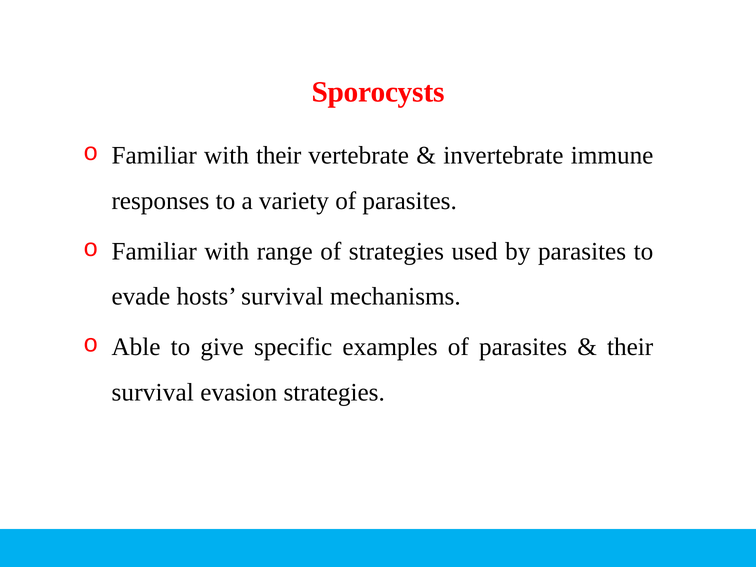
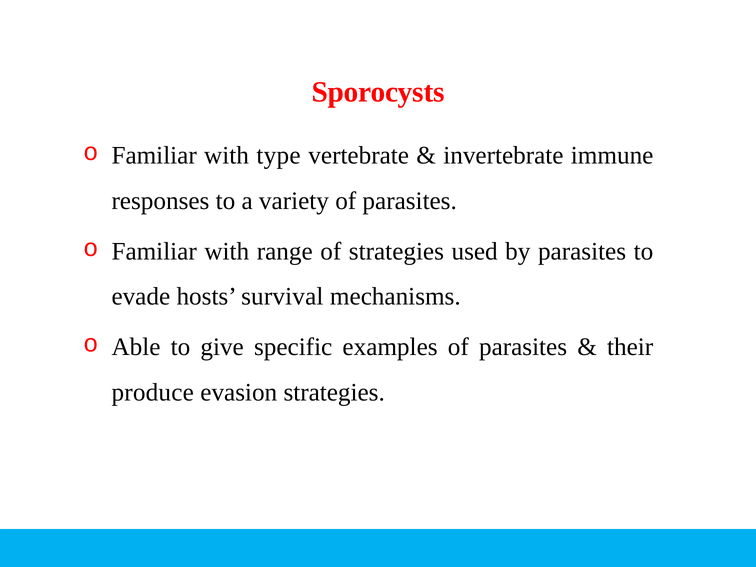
with their: their -> type
survival at (153, 392): survival -> produce
